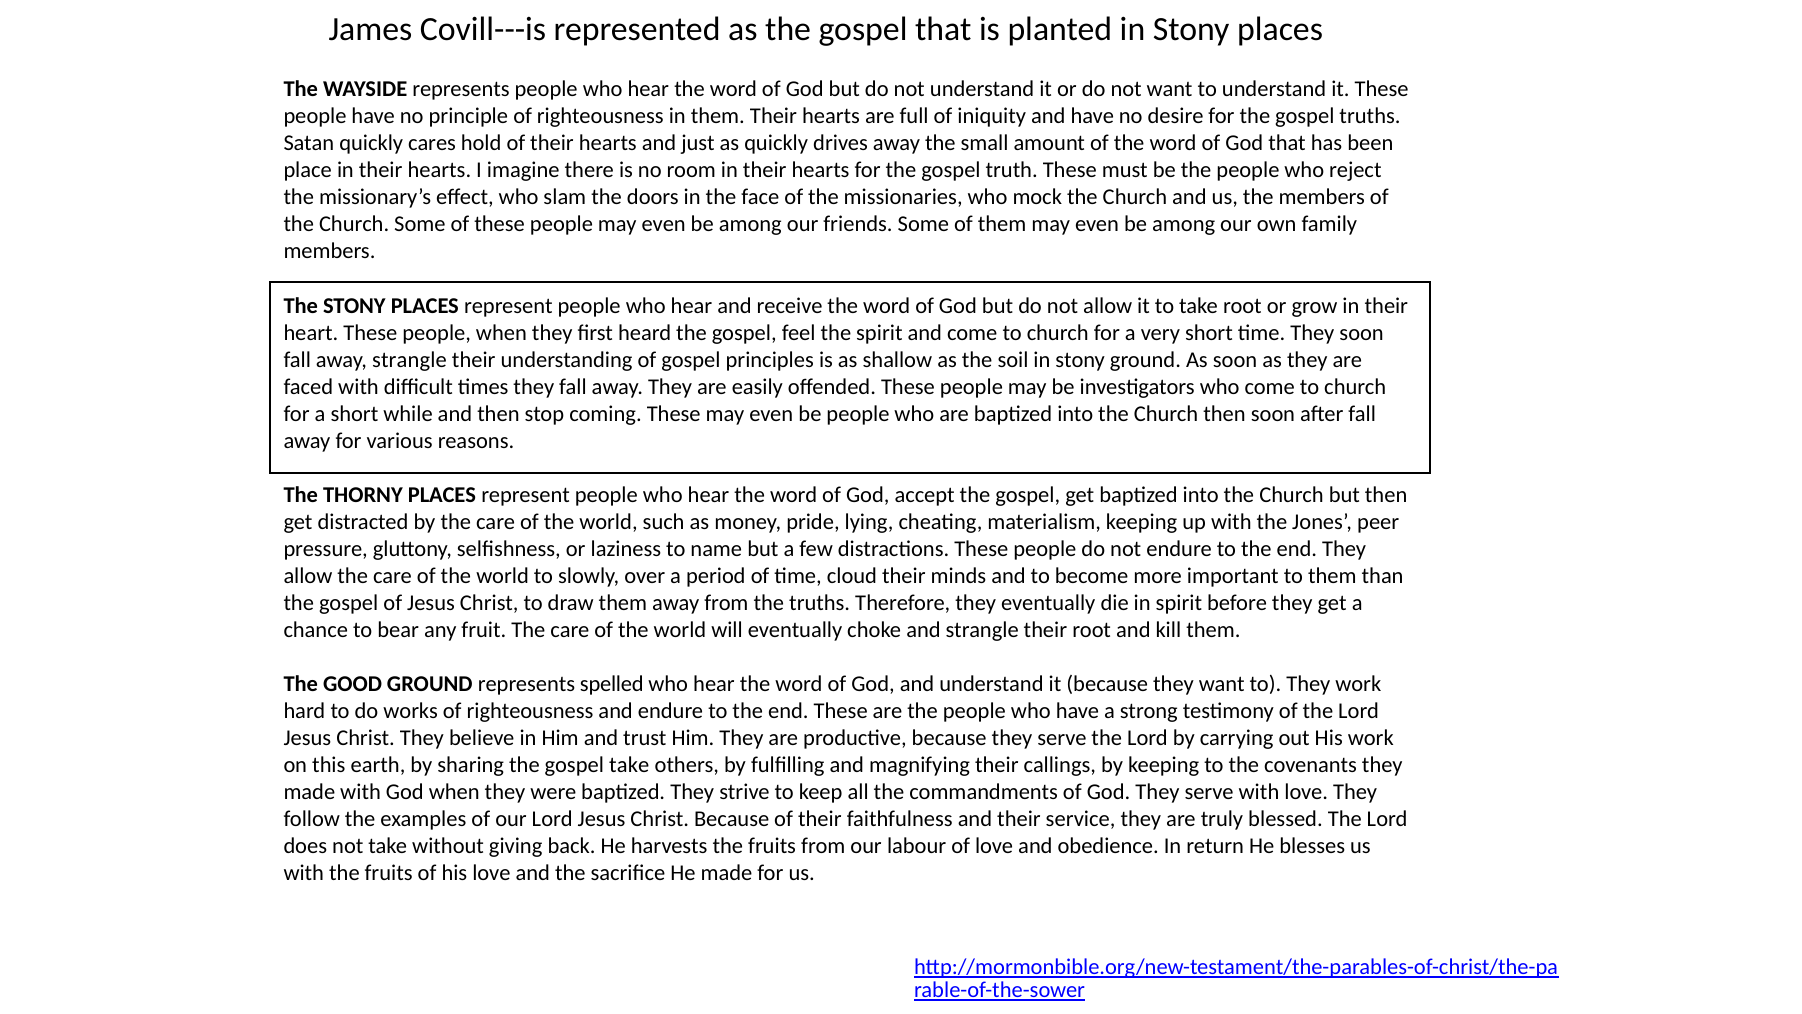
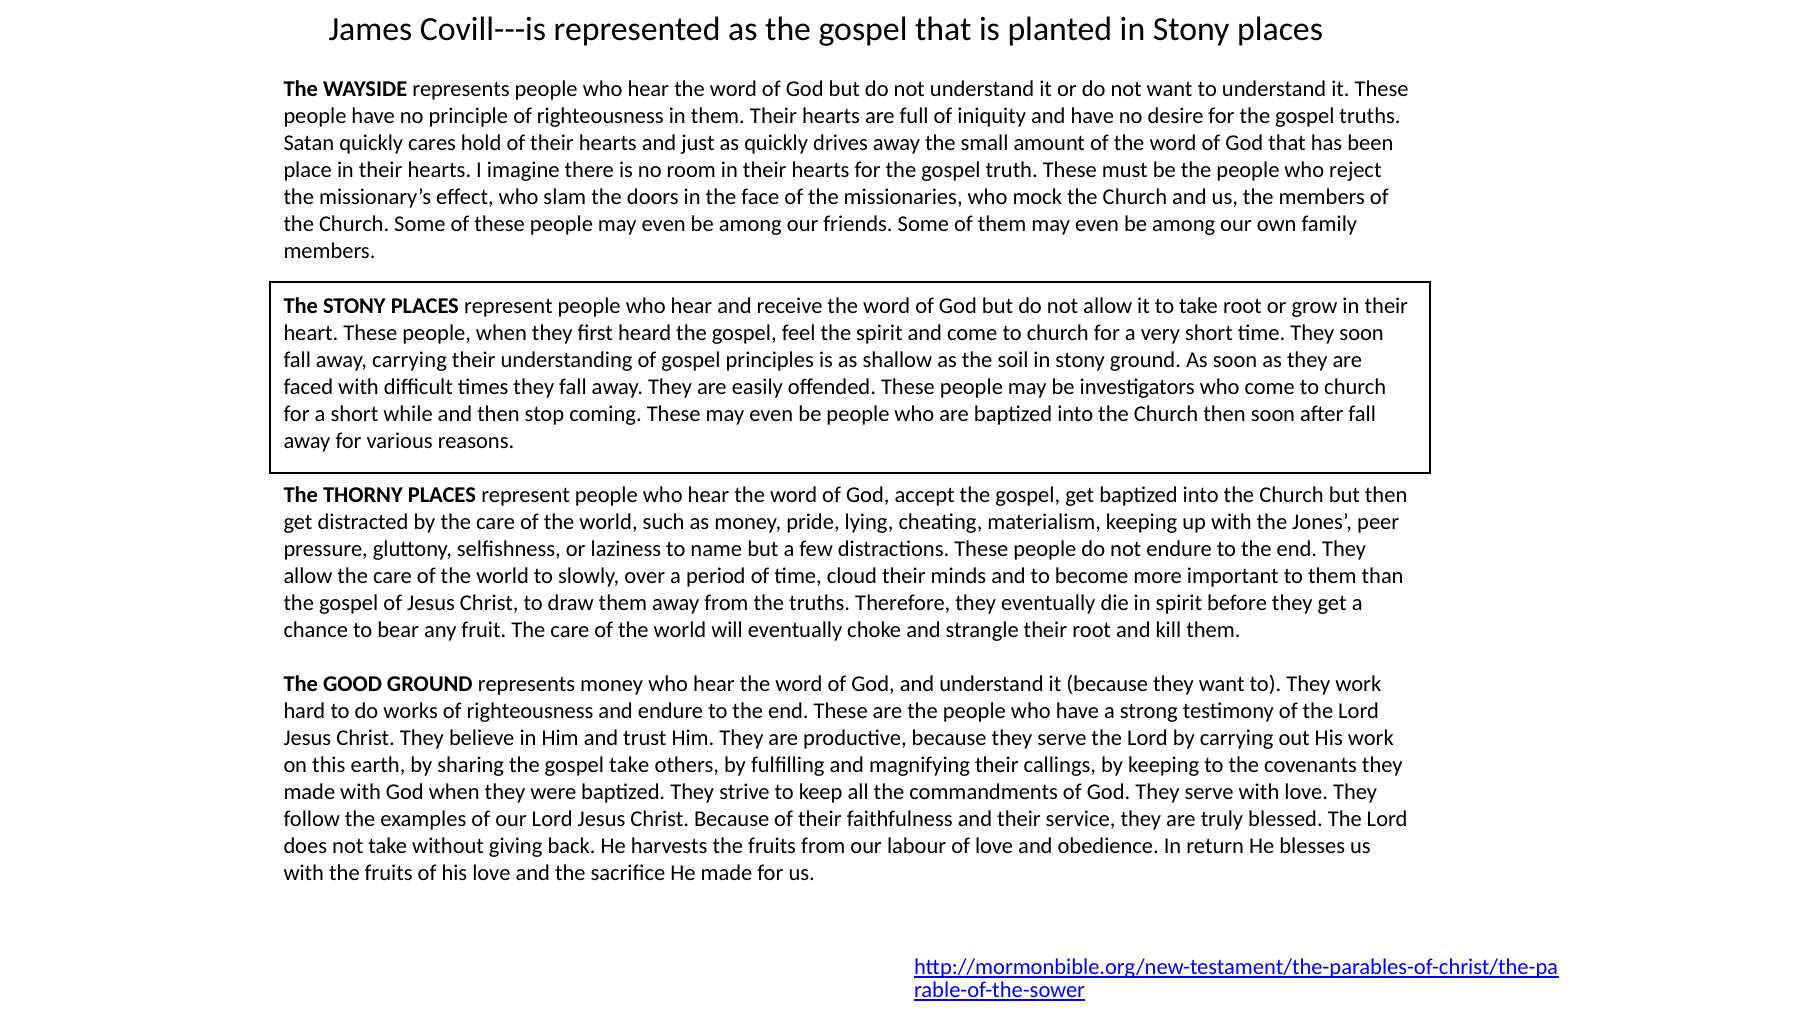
away strangle: strangle -> carrying
represents spelled: spelled -> money
